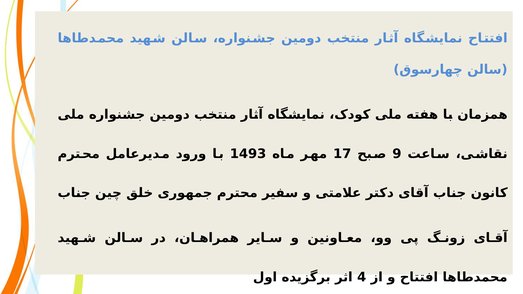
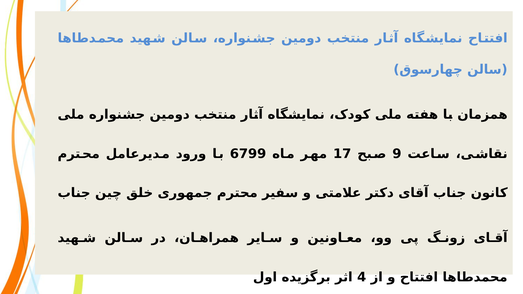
1493: 1493 -> 6799
